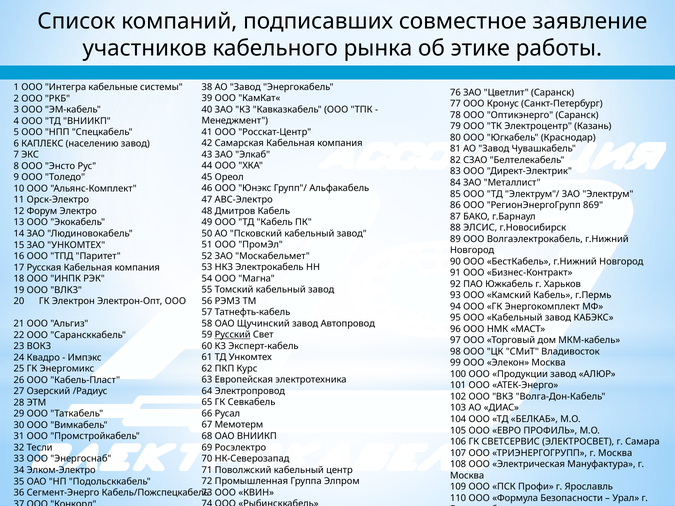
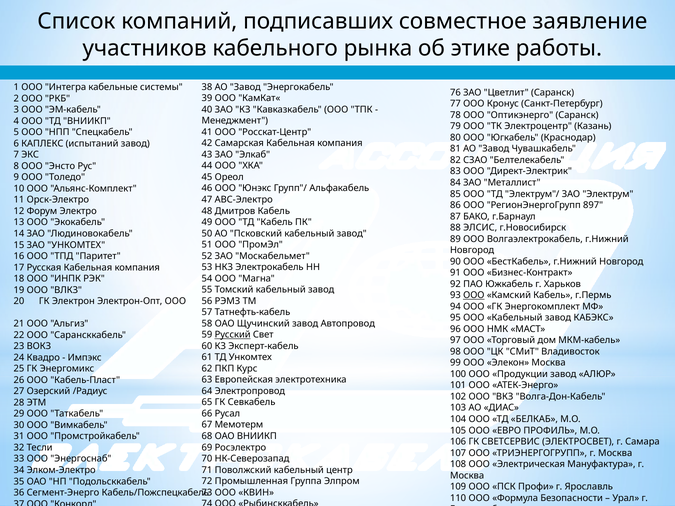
населению: населению -> испытаний
869: 869 -> 897
ООО at (474, 295) underline: none -> present
